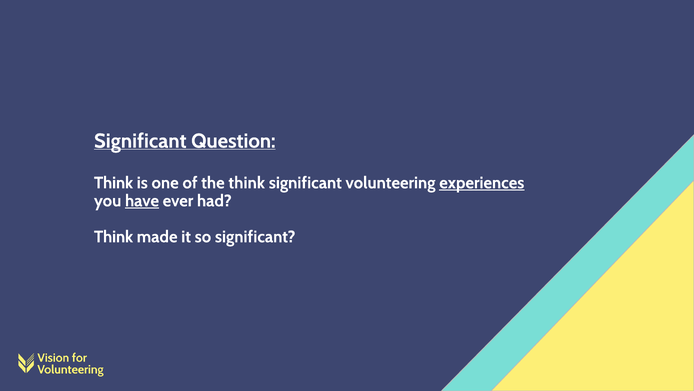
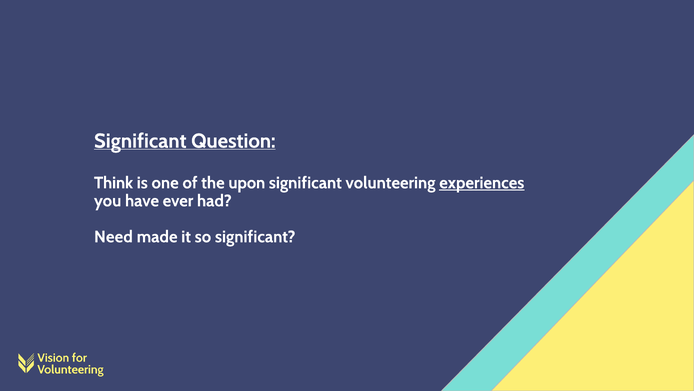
the think: think -> upon
have underline: present -> none
Think at (114, 236): Think -> Need
